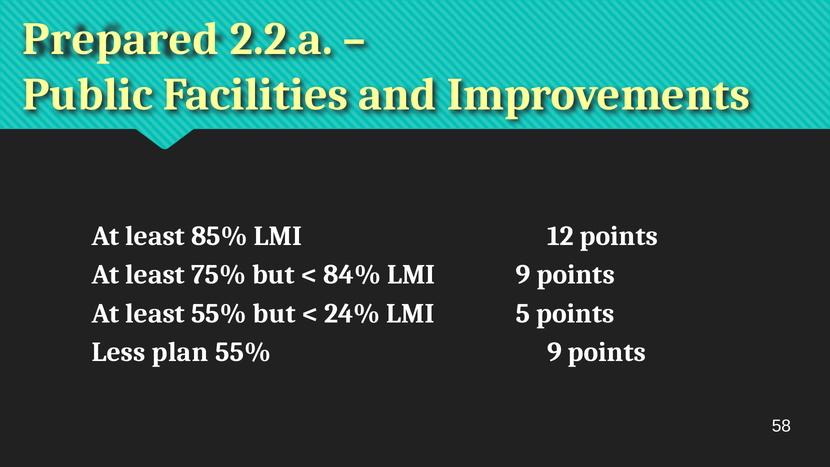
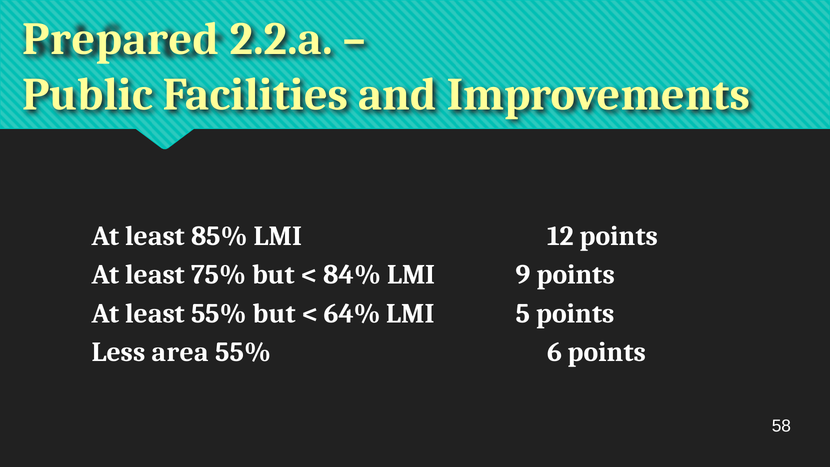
24%: 24% -> 64%
plan: plan -> area
55% 9: 9 -> 6
